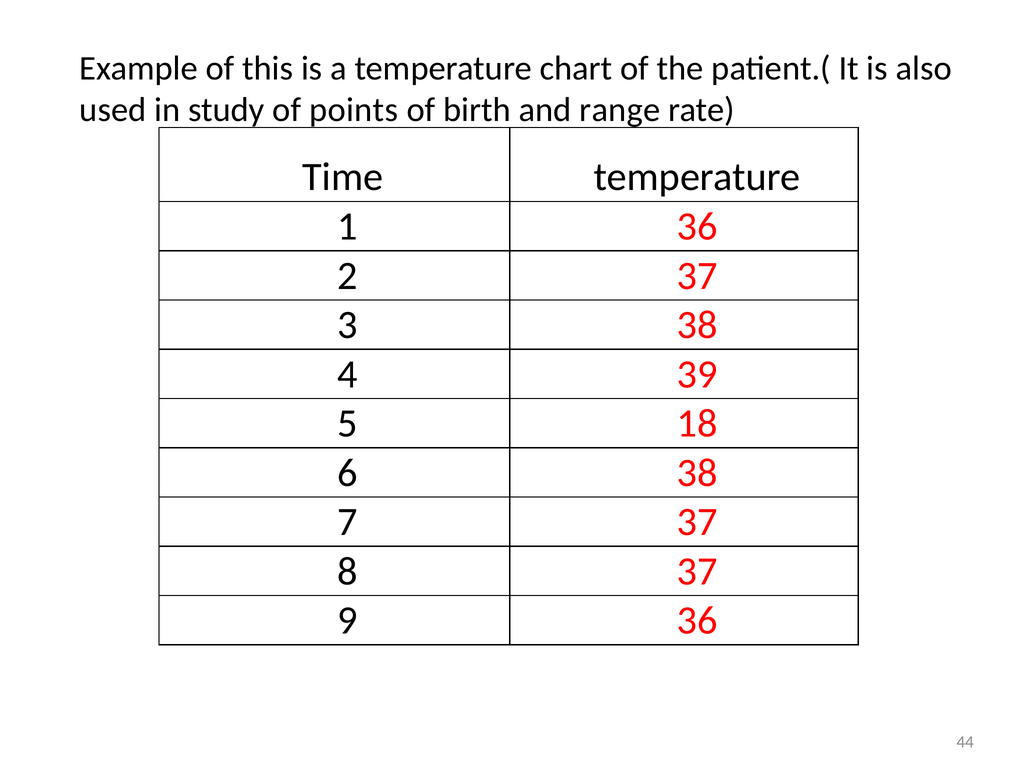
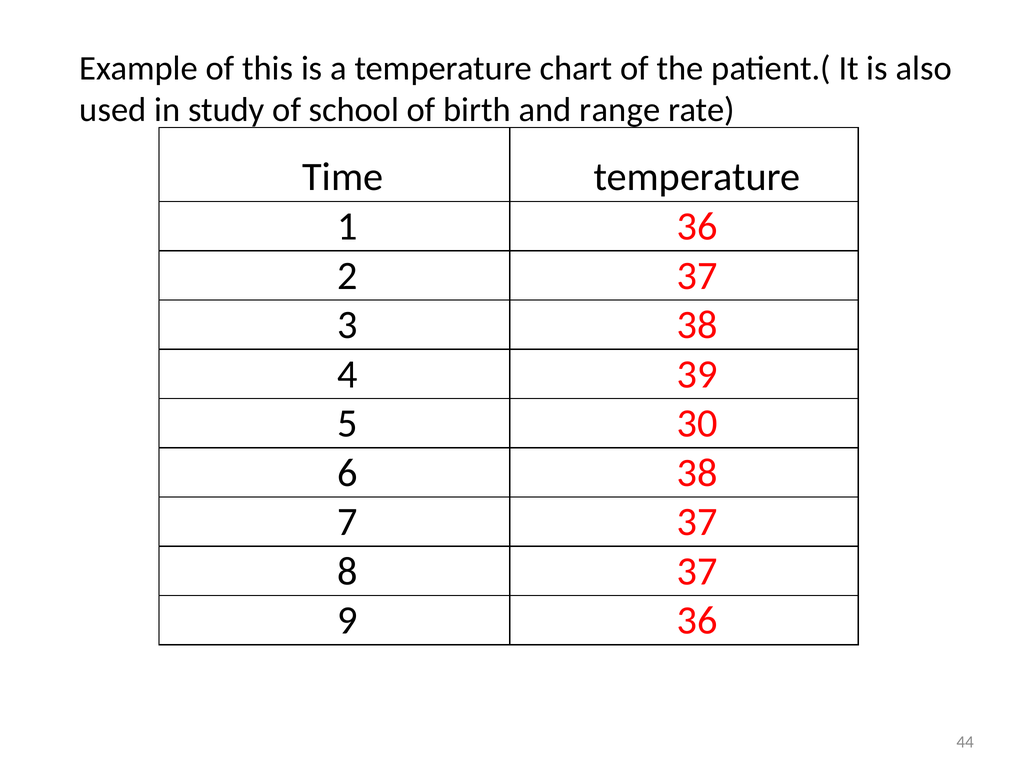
points: points -> school
18: 18 -> 30
